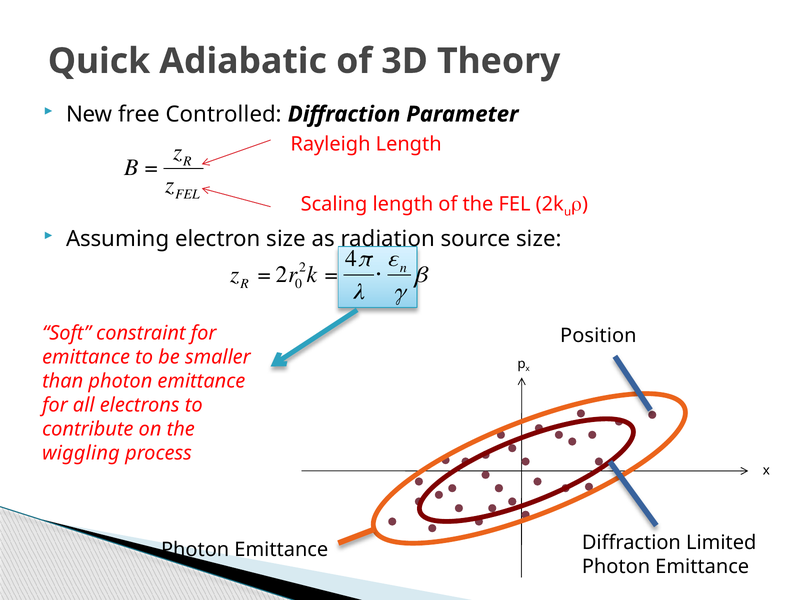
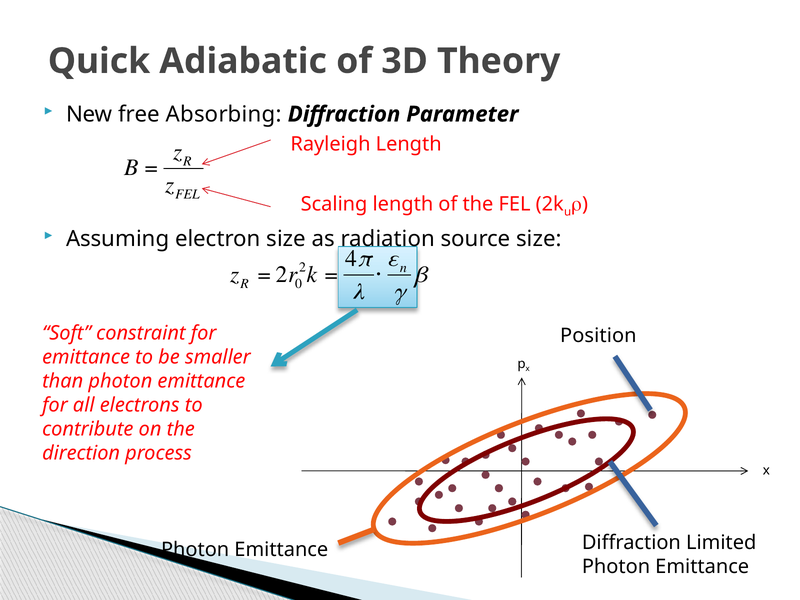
Controlled: Controlled -> Absorbing
wiggling: wiggling -> direction
